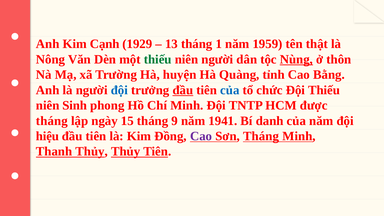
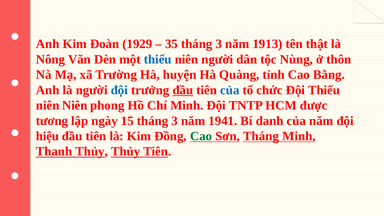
Cạnh: Cạnh -> Đoàn
13: 13 -> 35
1 at (219, 44): 1 -> 3
1959: 1959 -> 1913
thiếu at (158, 59) colour: green -> blue
Nùng underline: present -> none
niên Sinh: Sinh -> Niên
tháng at (52, 121): tháng -> tương
15 tháng 9: 9 -> 3
Cao at (201, 136) colour: purple -> green
